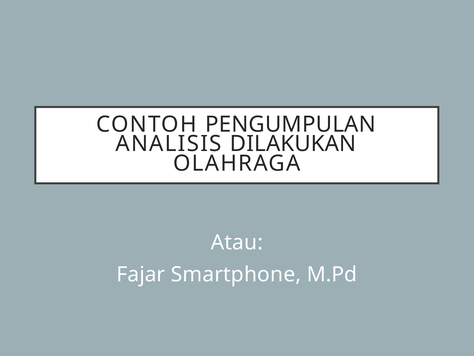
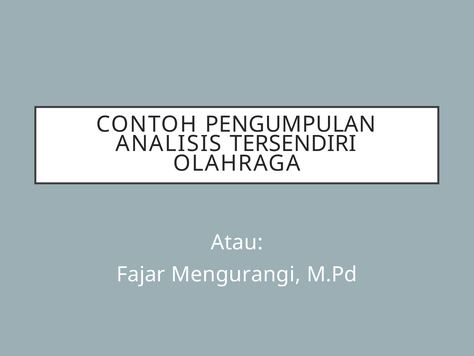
DILAKUKAN: DILAKUKAN -> TERSENDIRI
Smartphone: Smartphone -> Mengurangi
